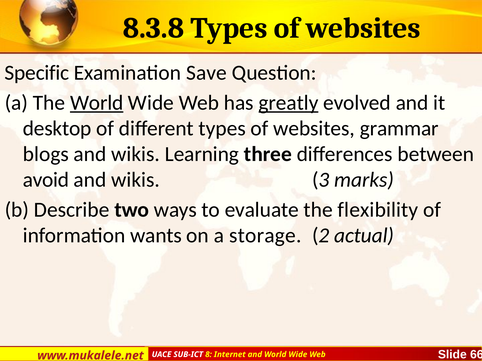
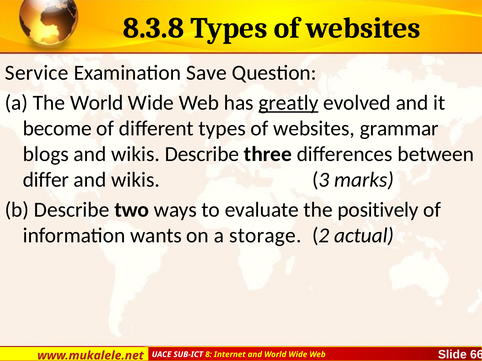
Specific: Specific -> Service
World at (97, 103) underline: present -> none
desktop: desktop -> become
wikis Learning: Learning -> Describe
avoid: avoid -> differ
flexibility: flexibility -> positively
